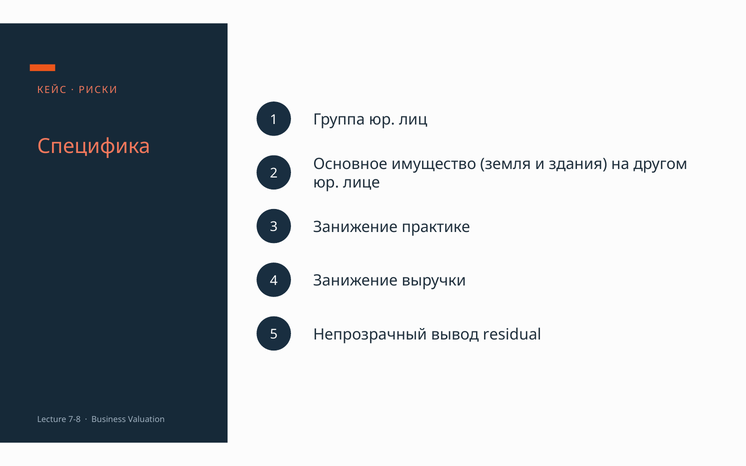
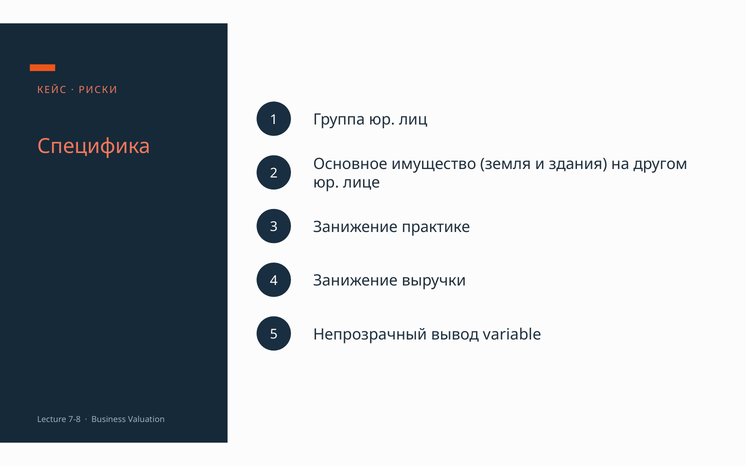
residual: residual -> variable
